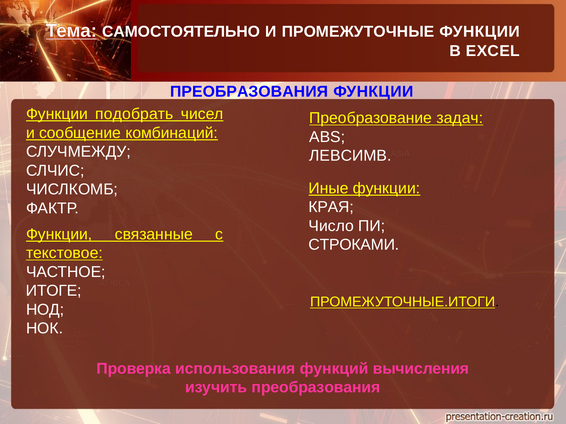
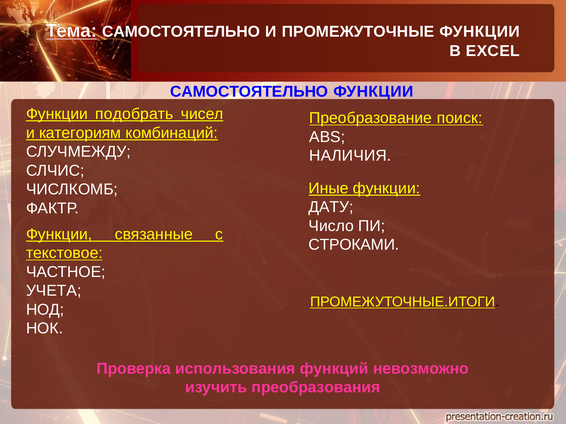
ПРЕОБРАЗОВАНИЯ at (249, 92): ПРЕОБРАЗОВАНИЯ -> САМОСТОЯТЕЛЬНО
задач: задач -> поиск
сообщение: сообщение -> категориям
ЛЕВСИМВ: ЛЕВСИМВ -> НАЛИЧИЯ
КРАЯ: КРАЯ -> ДАТУ
ИТОГЕ: ИТОГЕ -> УЧЕТА
вычисления: вычисления -> невозможно
